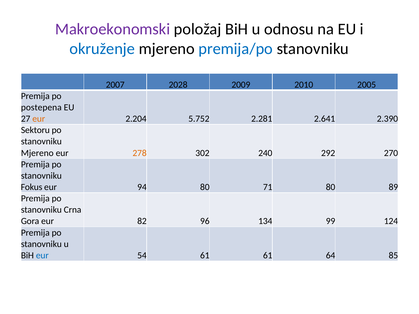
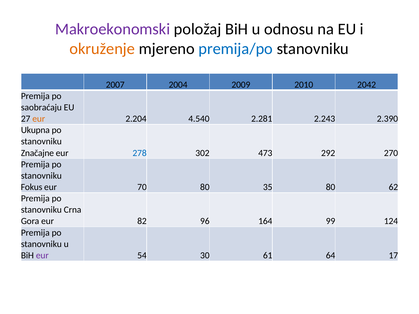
okruženje colour: blue -> orange
2028: 2028 -> 2004
2005: 2005 -> 2042
postepena: postepena -> saobraćaju
5.752: 5.752 -> 4.540
2.641: 2.641 -> 2.243
Sektoru: Sektoru -> Ukupna
Mjereno at (37, 153): Mjereno -> Značajne
278 colour: orange -> blue
240: 240 -> 473
94: 94 -> 70
71: 71 -> 35
89: 89 -> 62
134: 134 -> 164
eur at (42, 256) colour: blue -> purple
54 61: 61 -> 30
85: 85 -> 17
